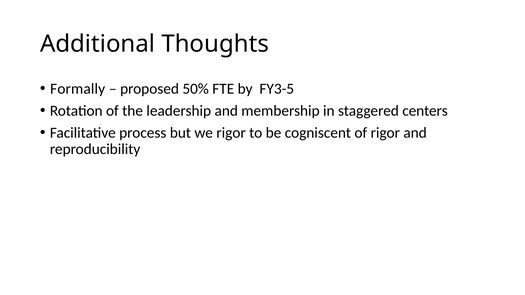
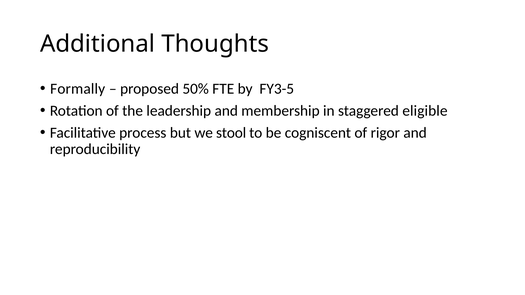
centers: centers -> eligible
we rigor: rigor -> stool
